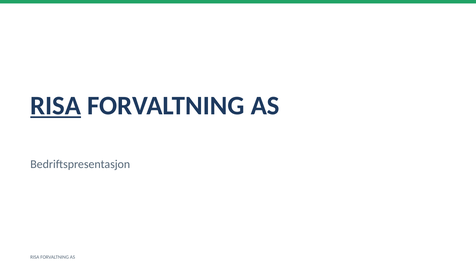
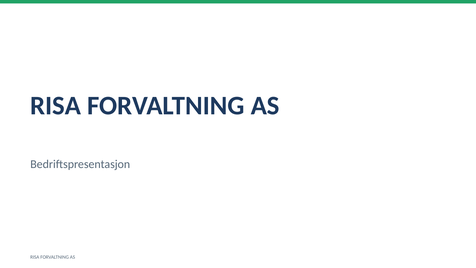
RISA at (56, 106) underline: present -> none
